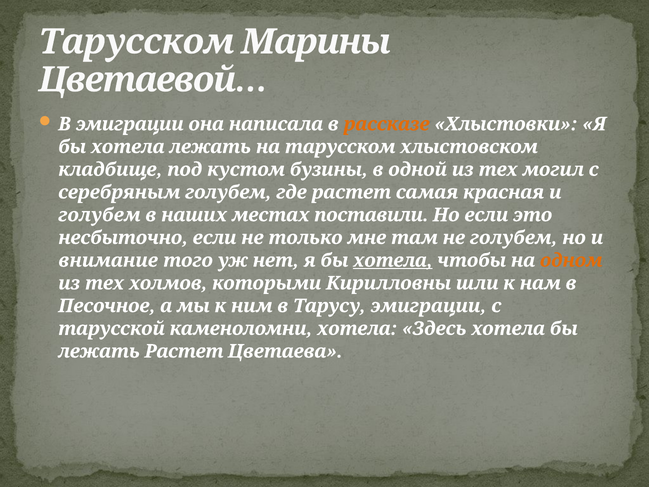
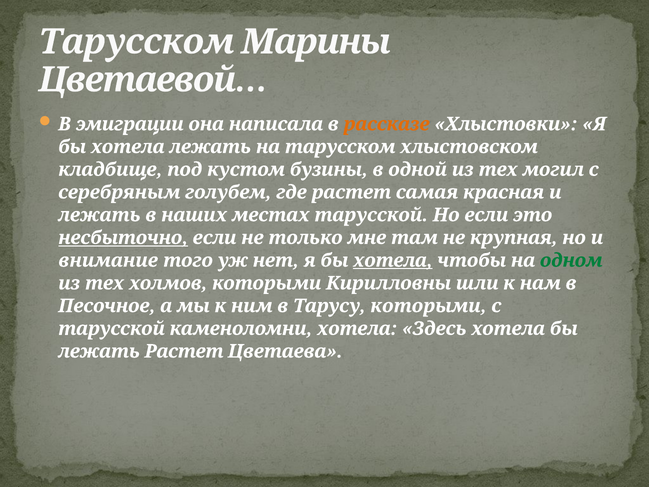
голубем at (99, 215): голубем -> лежать
местах поставили: поставили -> тарусской
несбыточно underline: none -> present
не голубем: голубем -> крупная
одном colour: orange -> green
Тарусу эмиграции: эмиграции -> которыми
